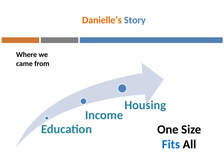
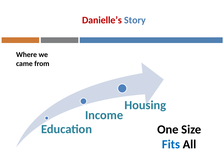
Danielle’s colour: orange -> red
